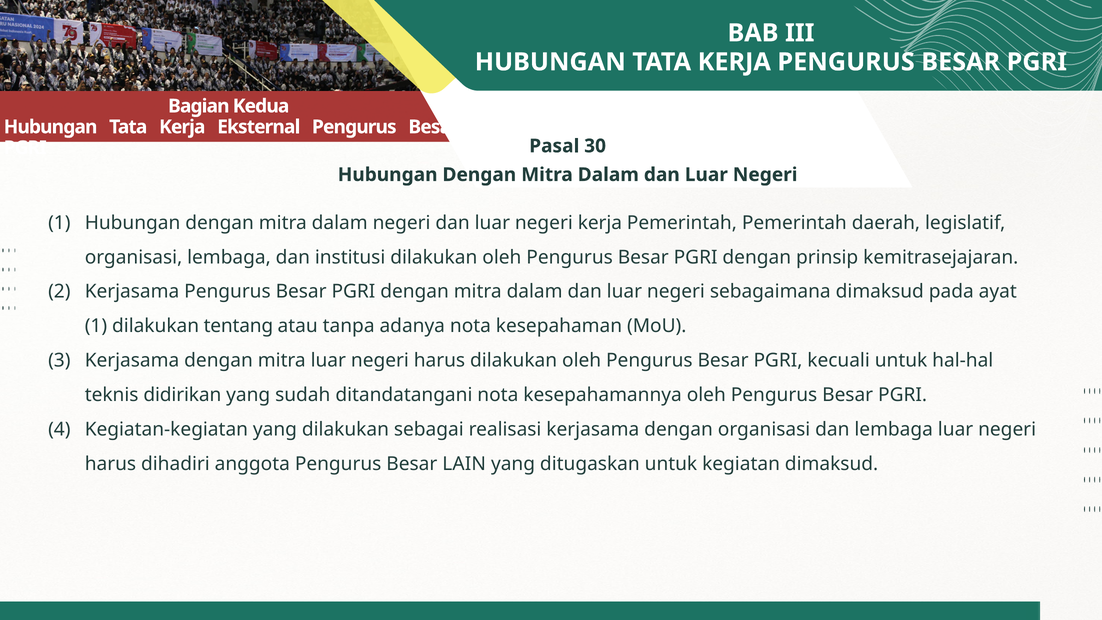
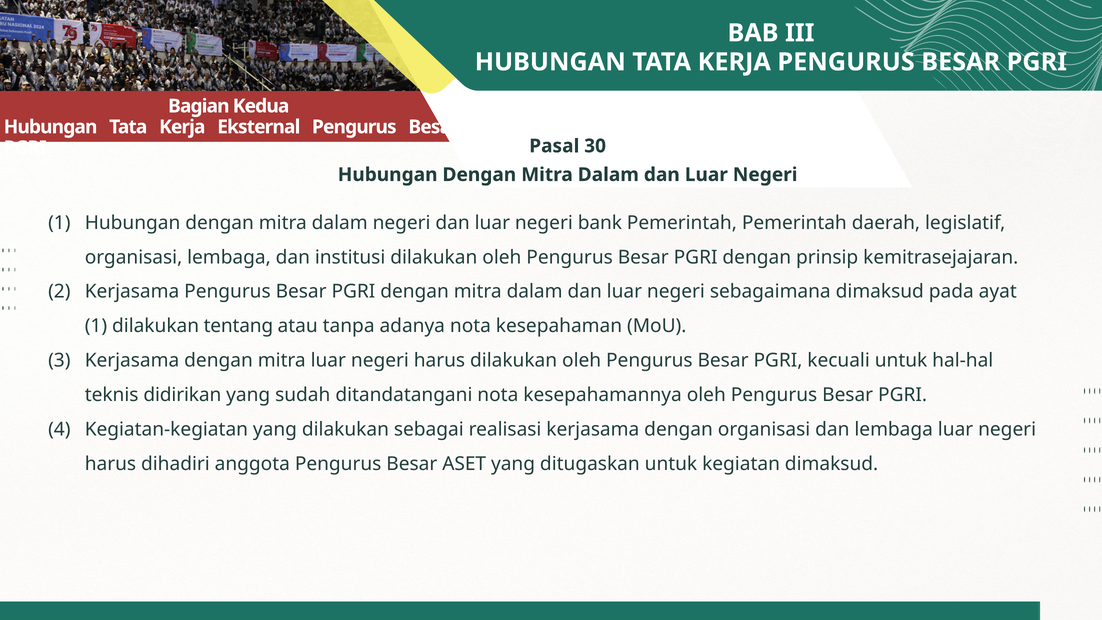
negeri kerja: kerja -> bank
LAIN: LAIN -> ASET
